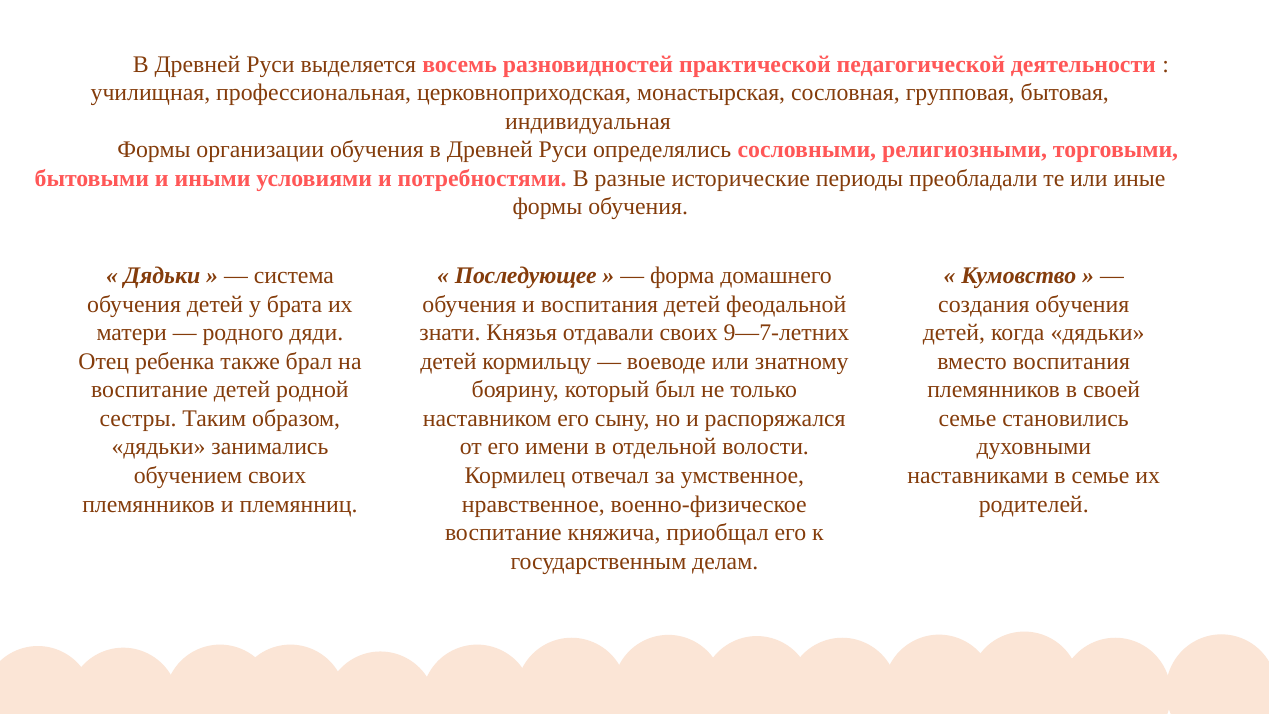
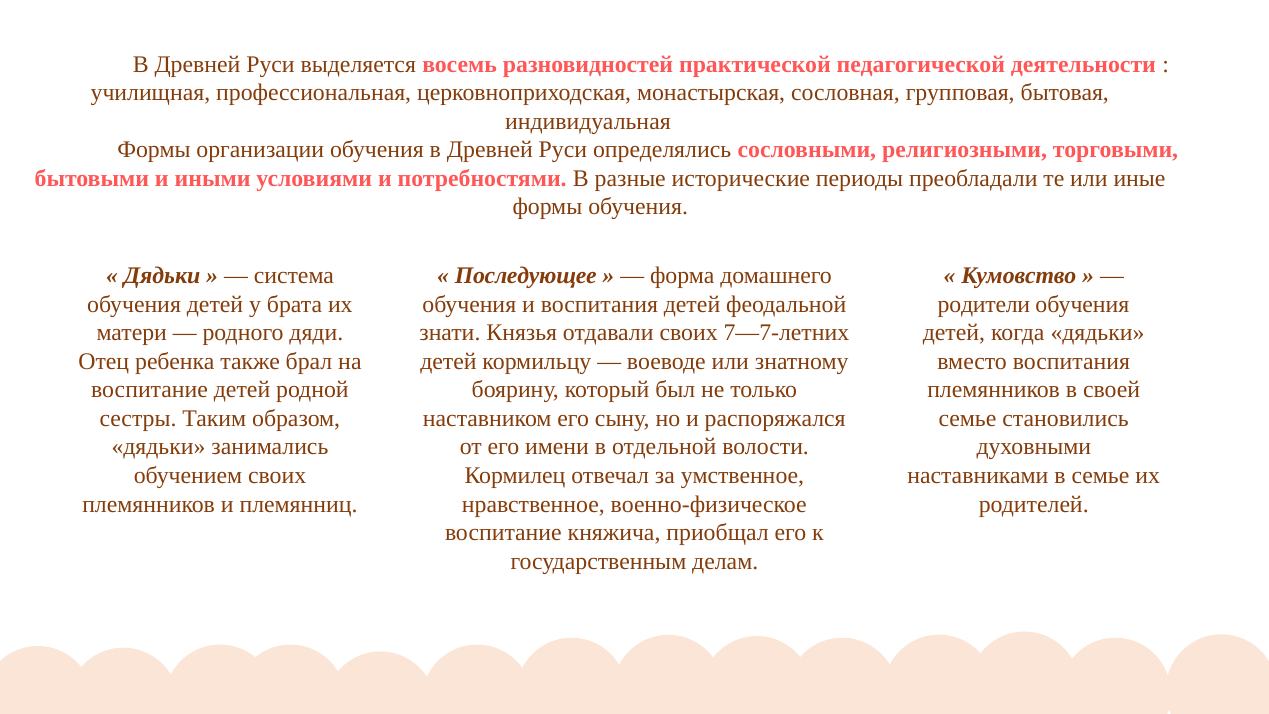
создания: создания -> родители
9—7-летних: 9—7-летних -> 7—7-летних
